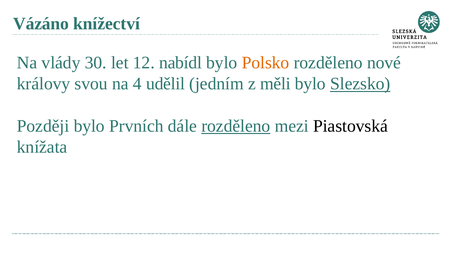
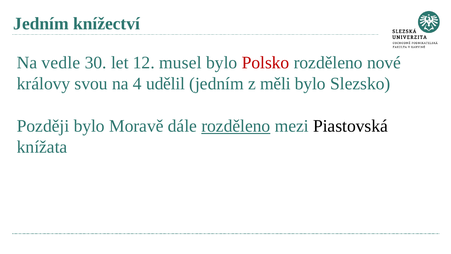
Vázáno at (41, 24): Vázáno -> Jedním
vlády: vlády -> vedle
nabídl: nabídl -> musel
Polsko colour: orange -> red
Slezsko underline: present -> none
Prvních: Prvních -> Moravě
